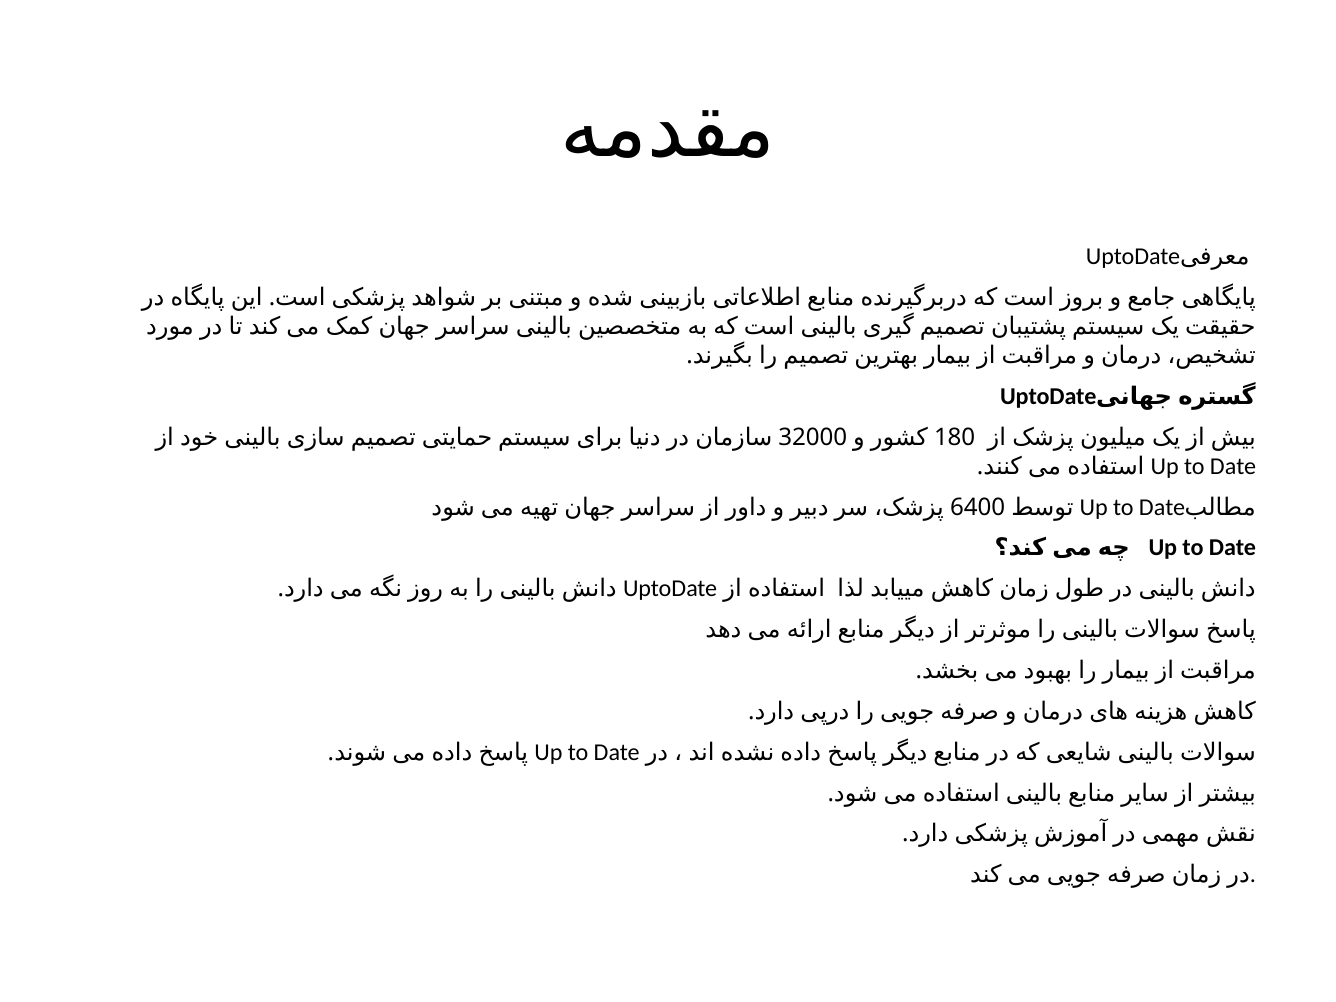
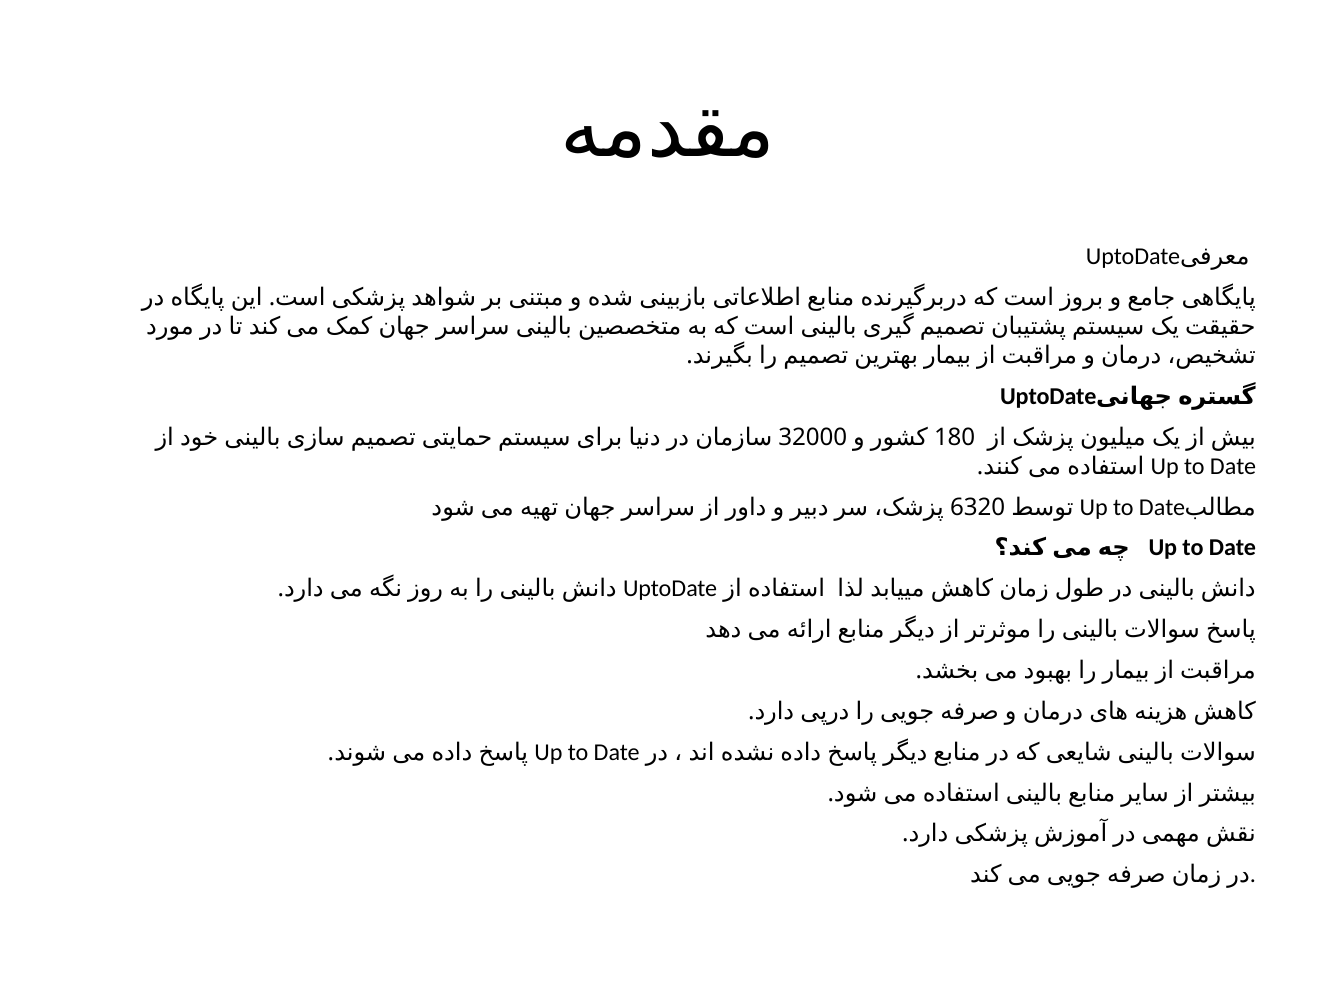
6400: 6400 -> 6320
